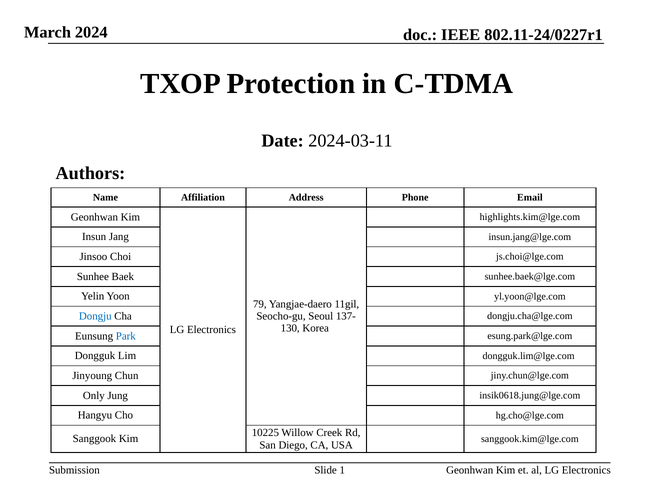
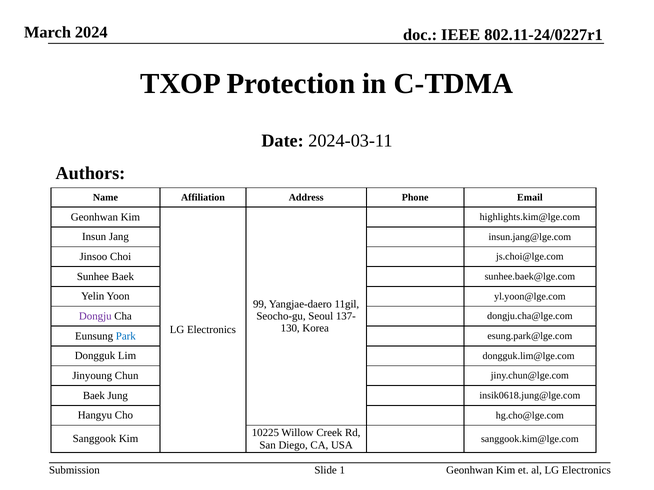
79: 79 -> 99
Dongju colour: blue -> purple
Only at (94, 396): Only -> Baek
